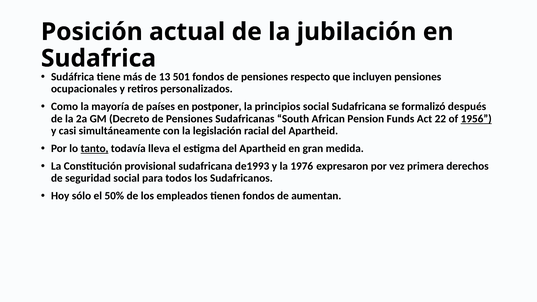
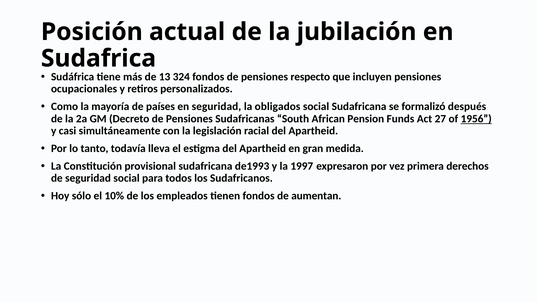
501: 501 -> 324
en postponer: postponer -> seguridad
principios: principios -> obligados
22: 22 -> 27
tanto underline: present -> none
1976: 1976 -> 1997
50%: 50% -> 10%
